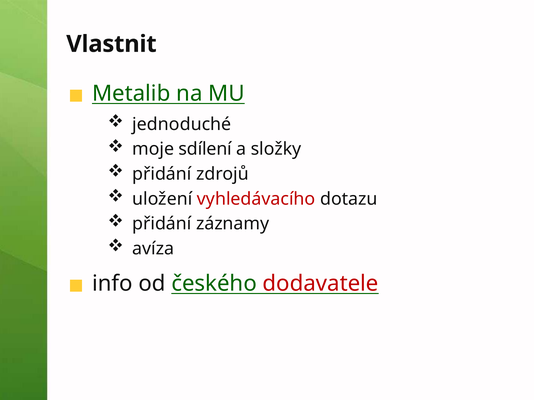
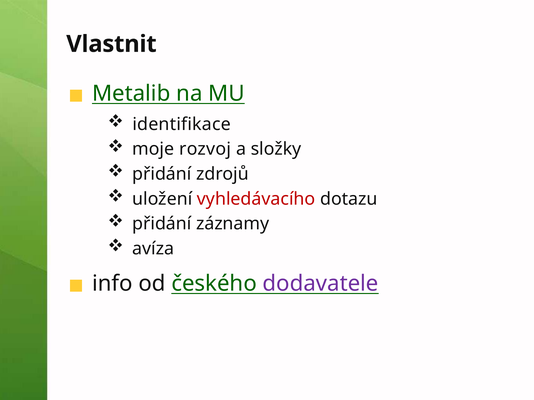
jednoduché: jednoduché -> identifikace
sdílení: sdílení -> rozvoj
dodavatele colour: red -> purple
